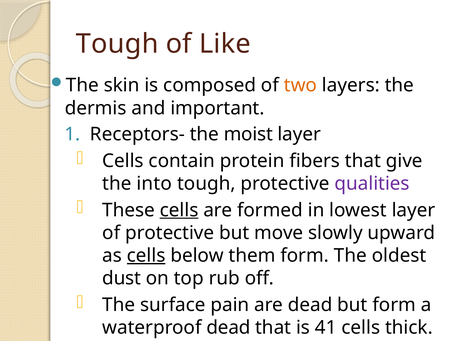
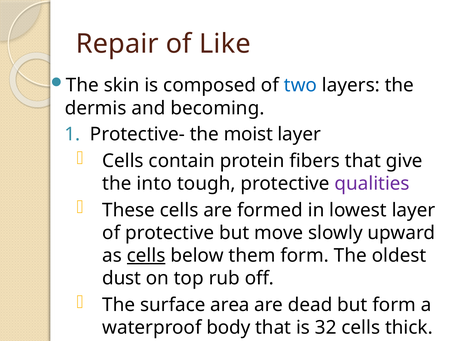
Tough at (117, 44): Tough -> Repair
two colour: orange -> blue
important: important -> becoming
Receptors-: Receptors- -> Protective-
cells at (179, 210) underline: present -> none
pain: pain -> area
waterproof dead: dead -> body
41: 41 -> 32
